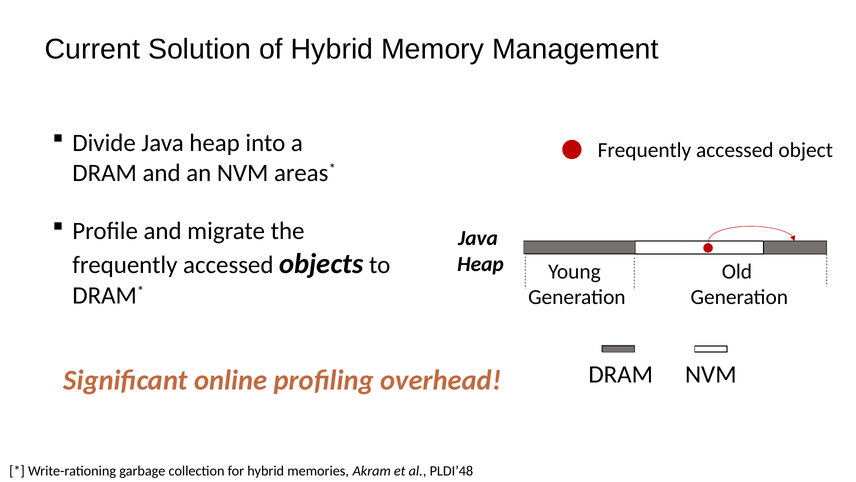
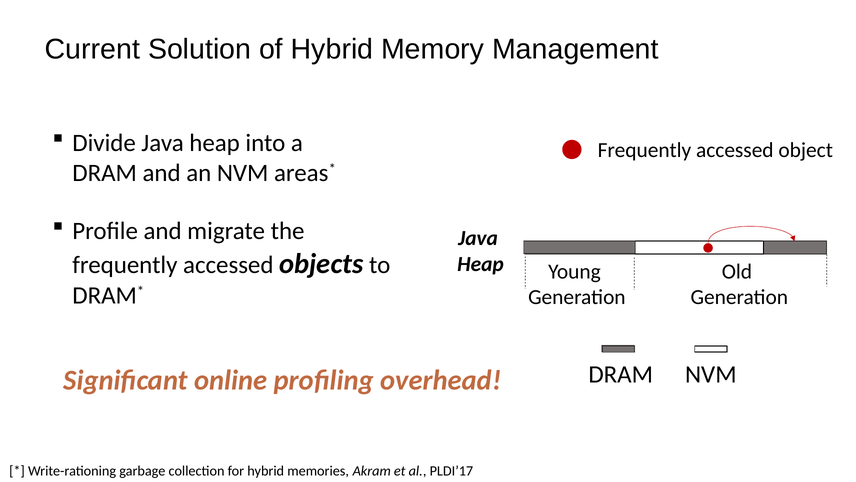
PLDI’48: PLDI’48 -> PLDI’17
